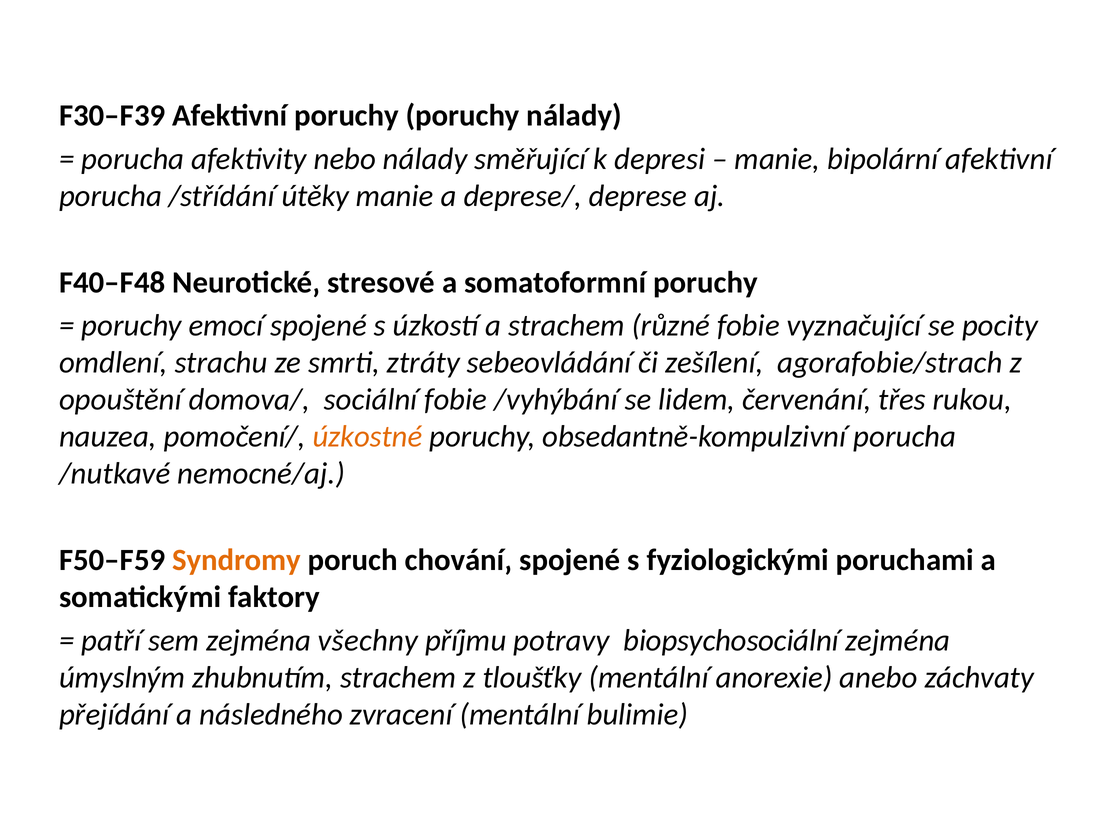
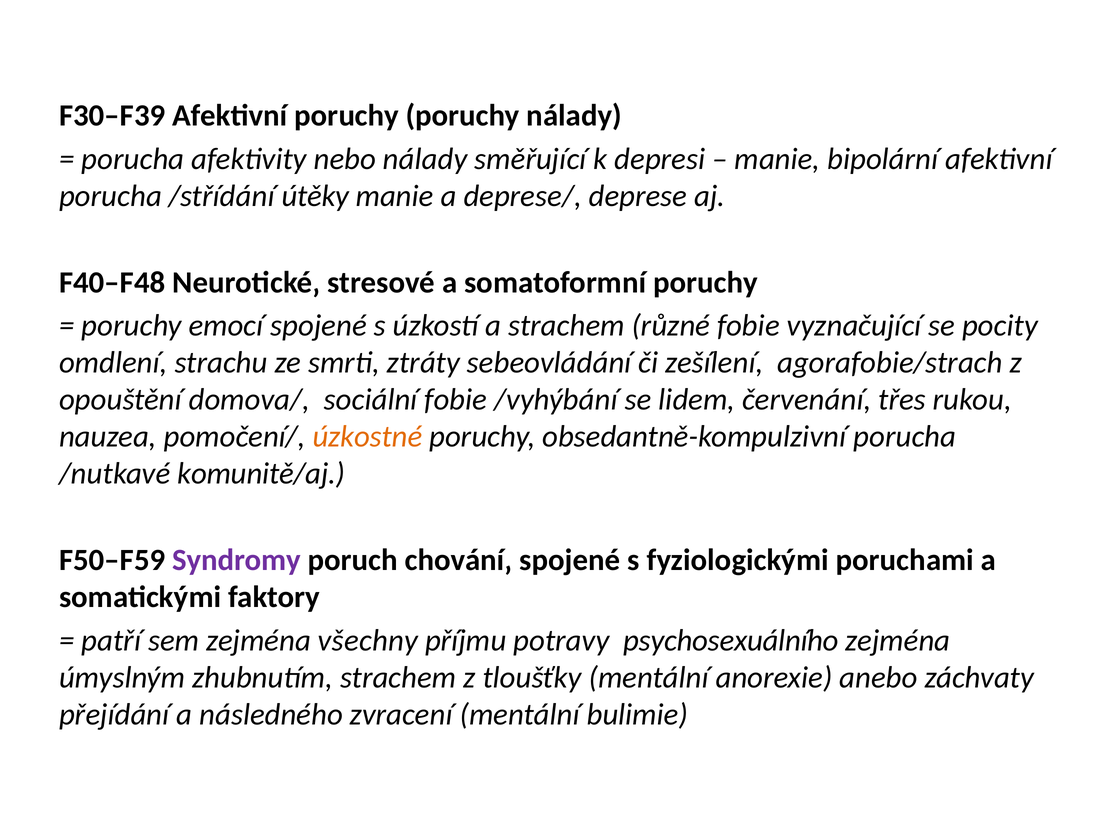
nemocné/aj: nemocné/aj -> komunitě/aj
Syndromy colour: orange -> purple
biopsychosociální: biopsychosociální -> psychosexuálního
